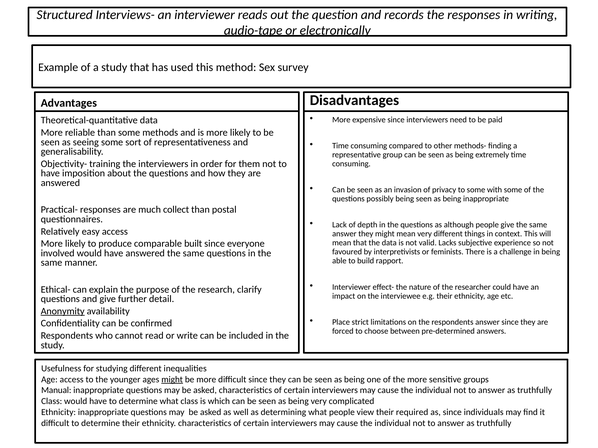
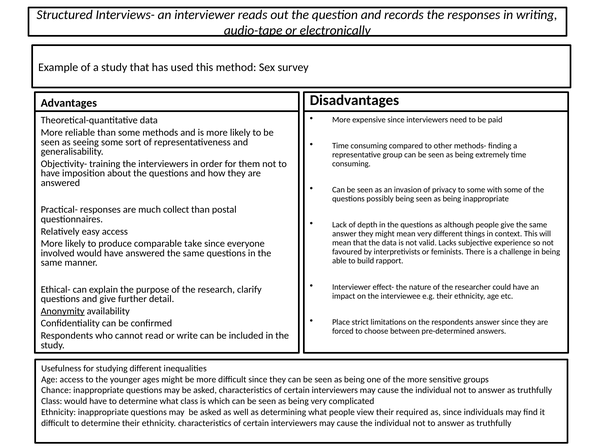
built: built -> take
might at (172, 380) underline: present -> none
Manual: Manual -> Chance
